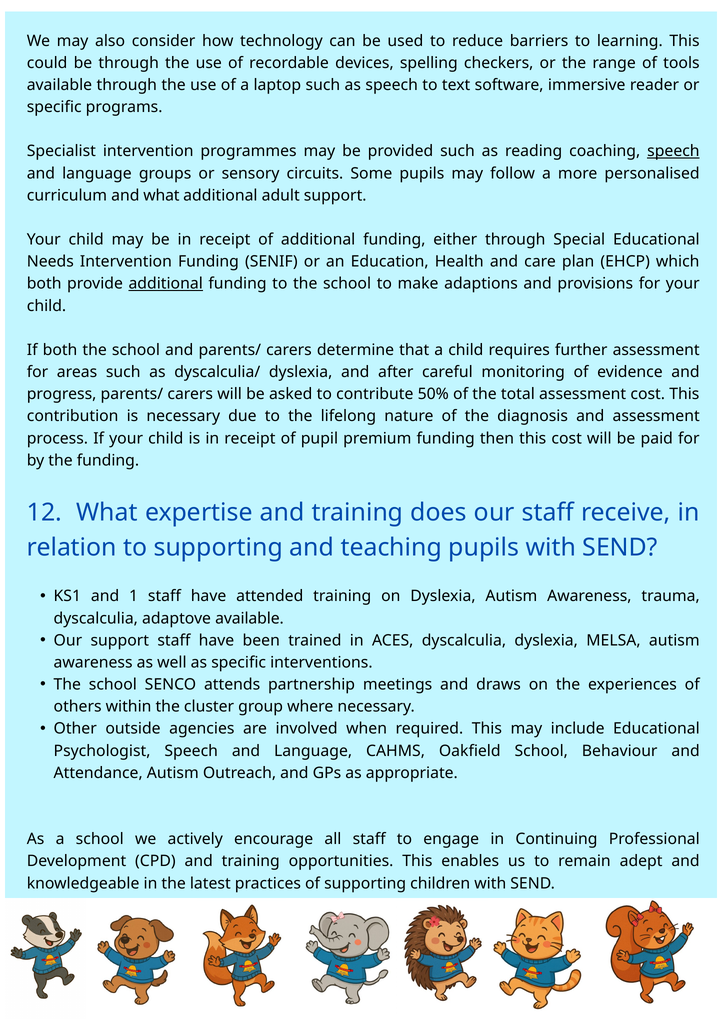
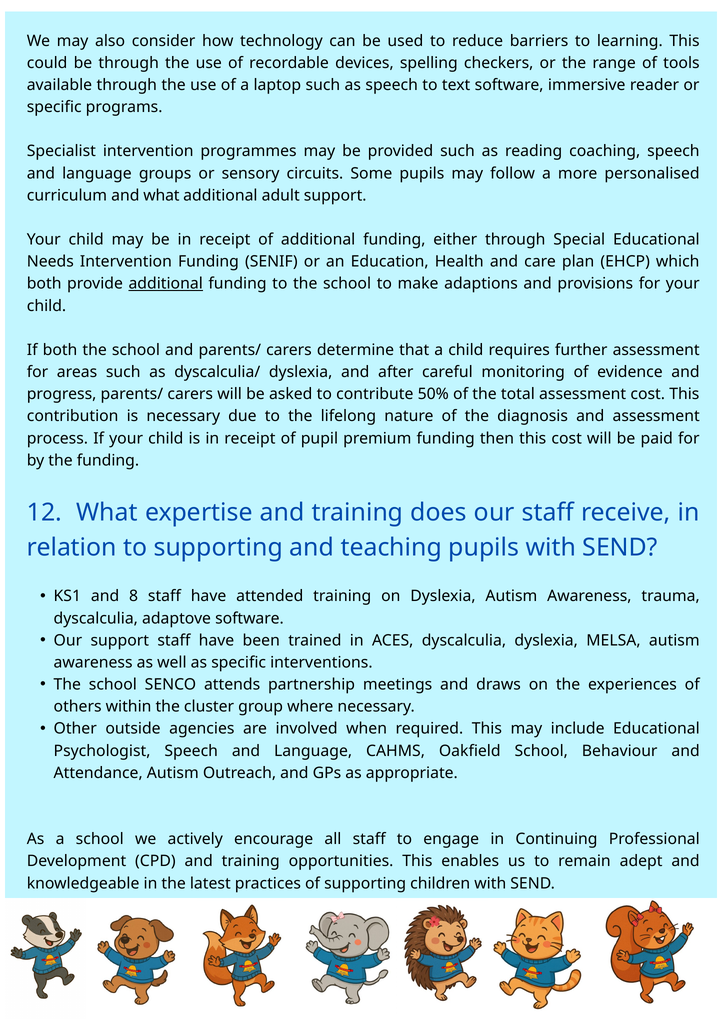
speech at (673, 151) underline: present -> none
1: 1 -> 8
adaptove available: available -> software
